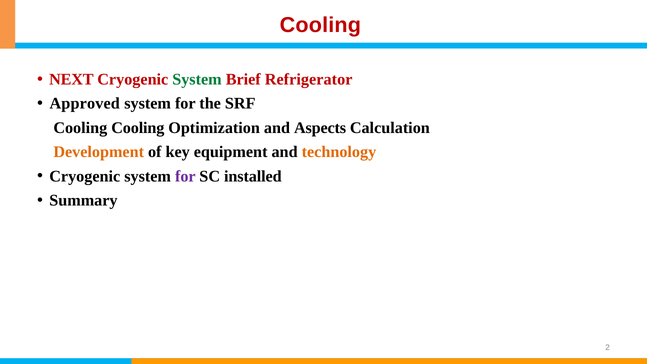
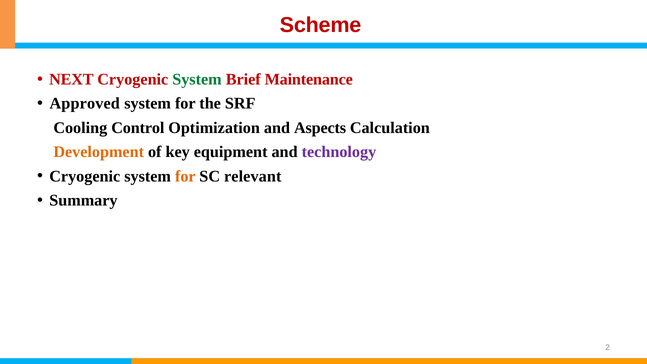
Cooling at (320, 25): Cooling -> Scheme
Refrigerator: Refrigerator -> Maintenance
Cooling Cooling: Cooling -> Control
technology colour: orange -> purple
for at (185, 176) colour: purple -> orange
installed: installed -> relevant
